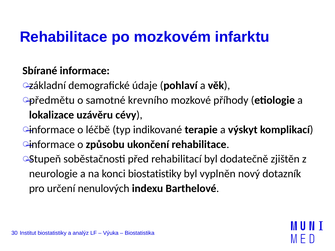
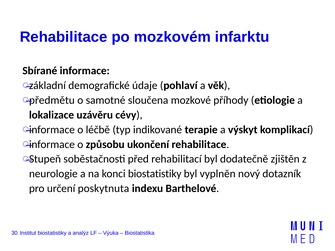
krevního: krevního -> sloučena
nenulových: nenulových -> poskytnuta
